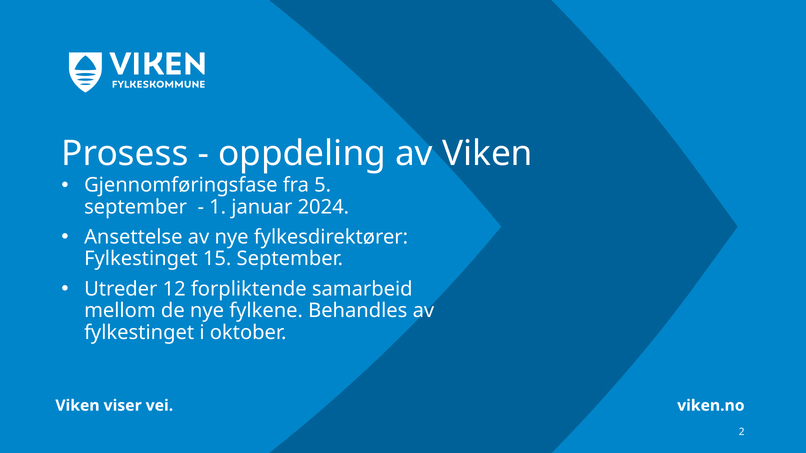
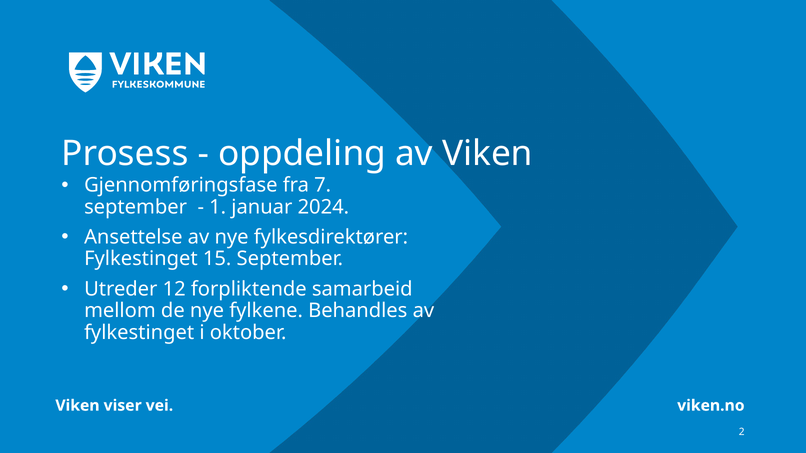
5: 5 -> 7
